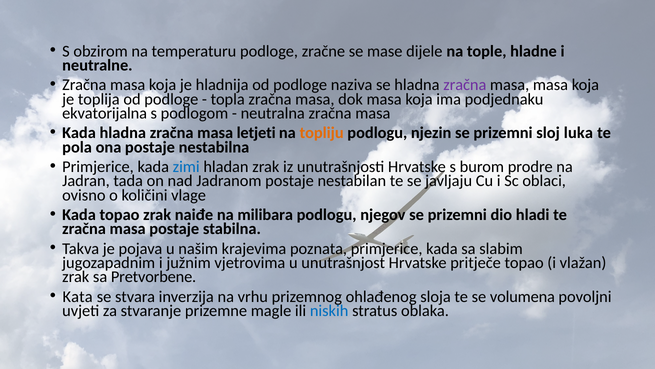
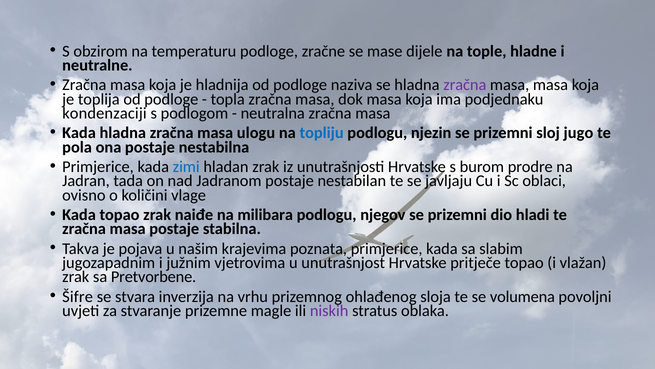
ekvatorijalna: ekvatorijalna -> kondenzaciji
letjeti: letjeti -> ulogu
topliju colour: orange -> blue
luka: luka -> jugo
Kata: Kata -> Šifre
niskih colour: blue -> purple
